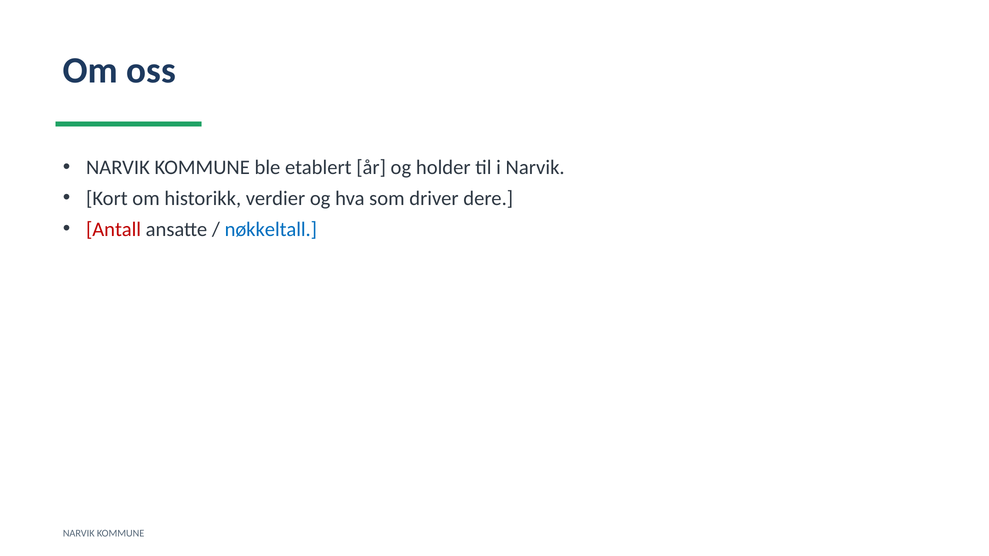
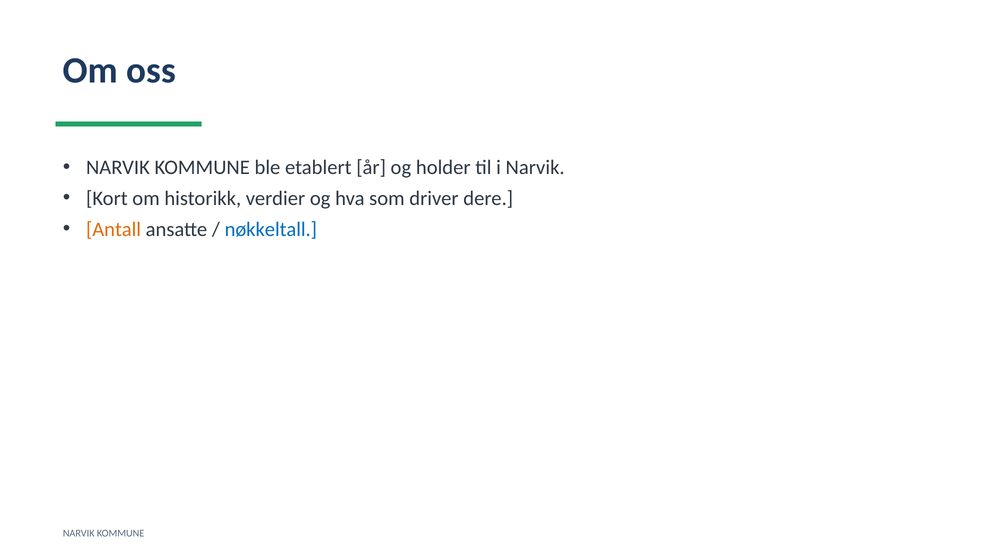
Antall colour: red -> orange
